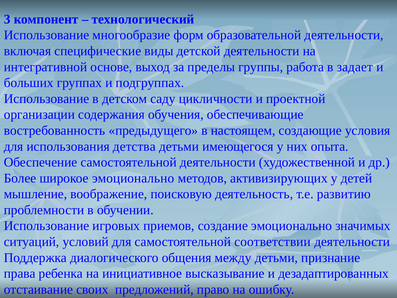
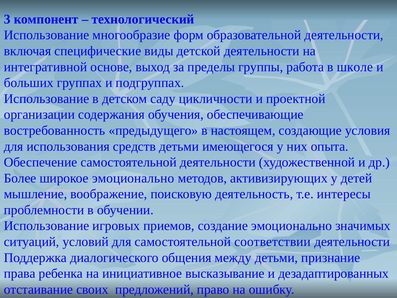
задает: задает -> школе
детства: детства -> средств
развитию: развитию -> интересы
